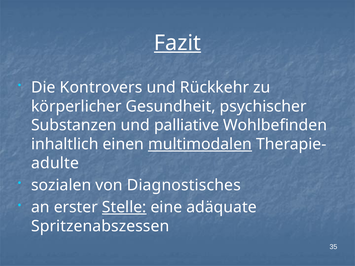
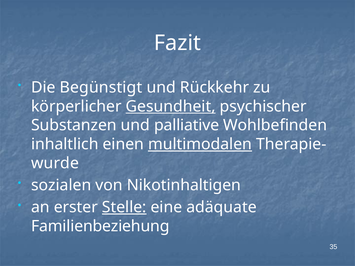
Fazit underline: present -> none
Kontrovers: Kontrovers -> Begünstigt
Gesundheit underline: none -> present
adulte: adulte -> wurde
Diagnostisches: Diagnostisches -> Nikotinhaltigen
Spritzenabszessen: Spritzenabszessen -> Familienbeziehung
